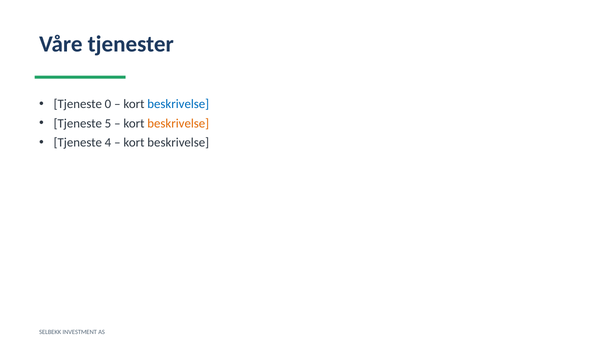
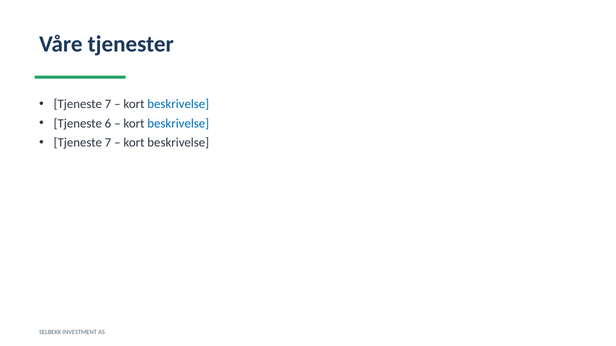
0 at (108, 104): 0 -> 7
5: 5 -> 6
beskrivelse at (178, 124) colour: orange -> blue
4 at (108, 143): 4 -> 7
